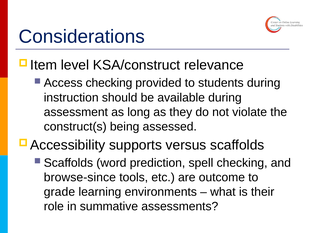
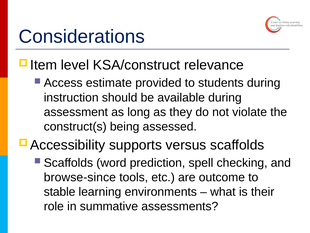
Access checking: checking -> estimate
grade: grade -> stable
